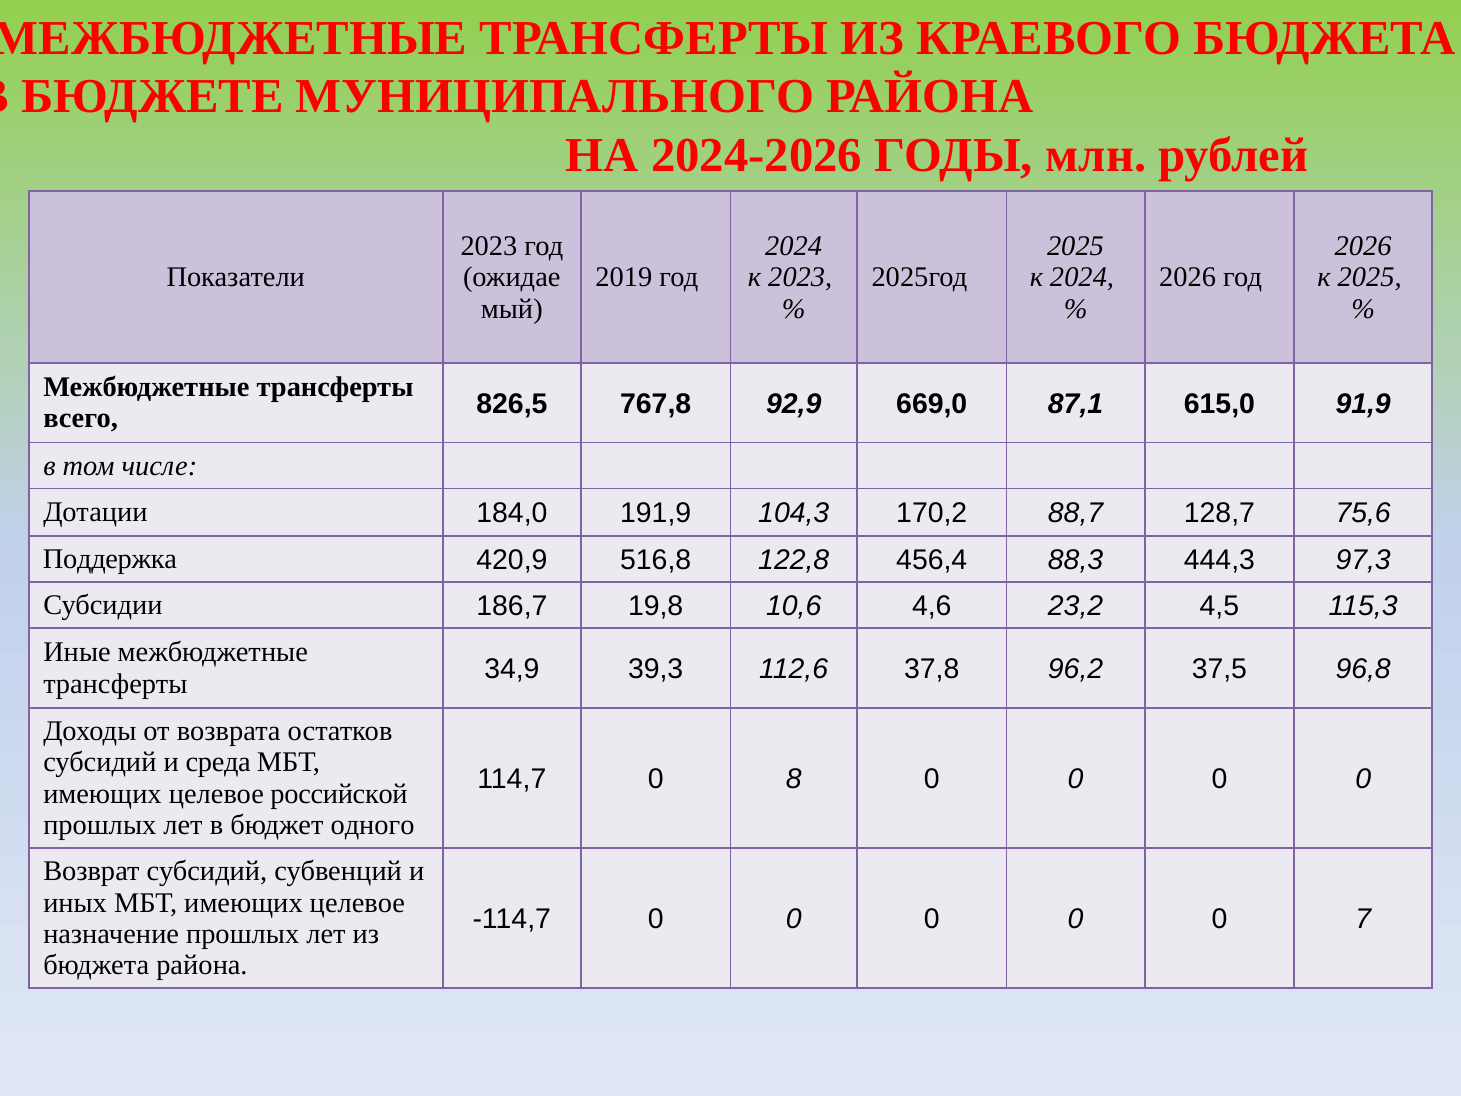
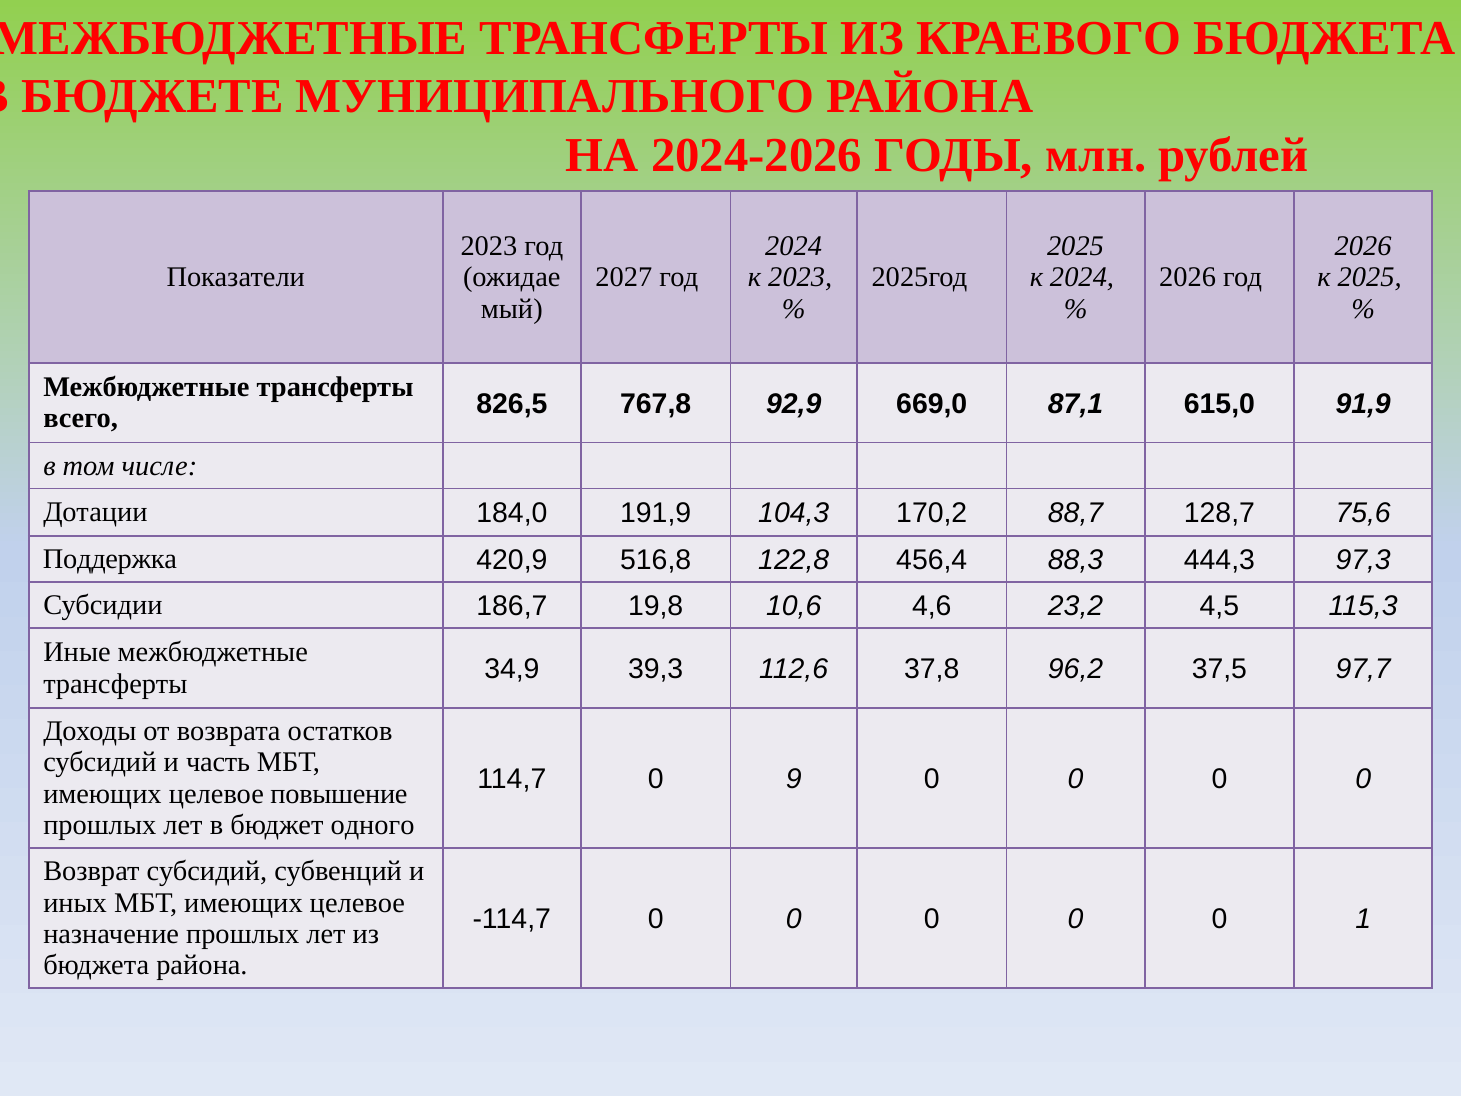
2019: 2019 -> 2027
96,8: 96,8 -> 97,7
среда: среда -> часть
8: 8 -> 9
российской: российской -> повышение
7: 7 -> 1
